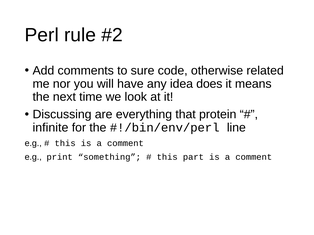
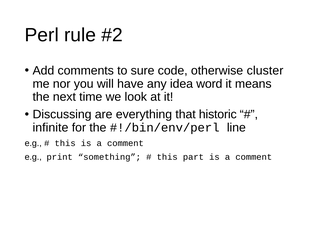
related: related -> cluster
does: does -> word
protein: protein -> historic
